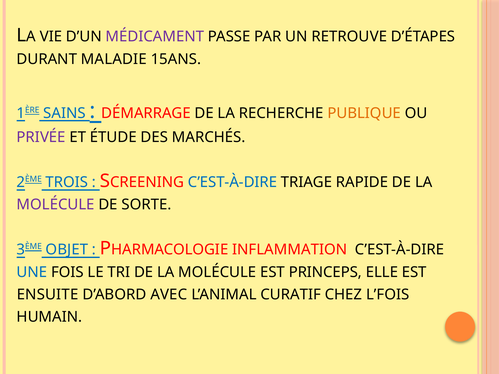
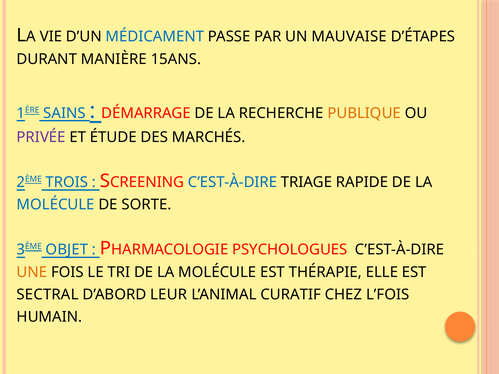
MÉDICAMENT colour: purple -> blue
RETROUVE: RETROUVE -> MAUVAISE
MALADIE: MALADIE -> MANIÈRE
MOLÉCULE at (56, 205) colour: purple -> blue
INFLAMMATION: INFLAMMATION -> PSYCHOLOGUES
UNE colour: blue -> orange
PRINCEPS: PRINCEPS -> THÉRAPIE
ENSUITE: ENSUITE -> SECTRAL
AVEC: AVEC -> LEUR
